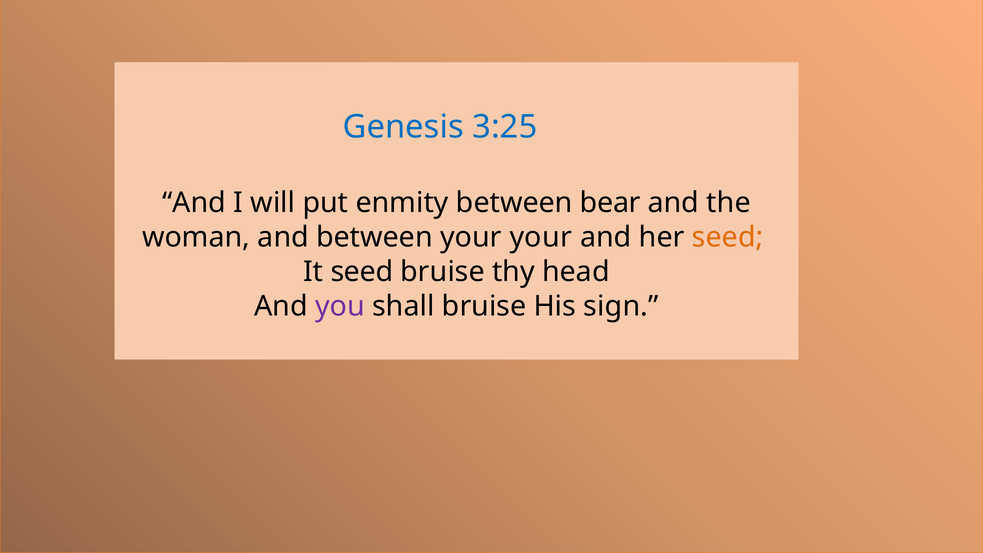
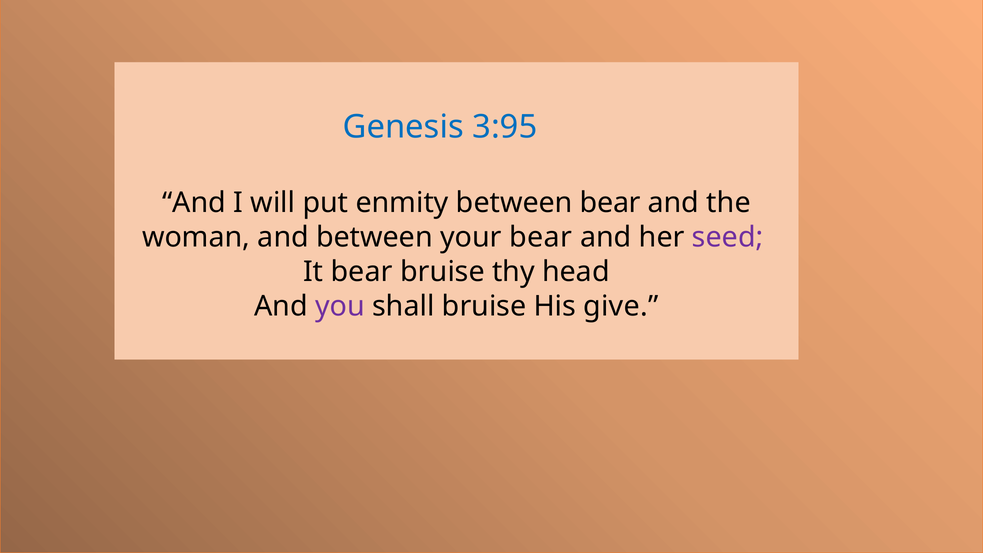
3:25: 3:25 -> 3:95
your your: your -> bear
seed at (728, 237) colour: orange -> purple
It seed: seed -> bear
sign: sign -> give
